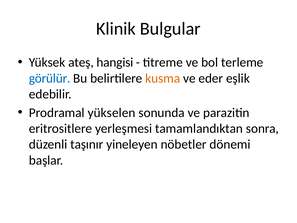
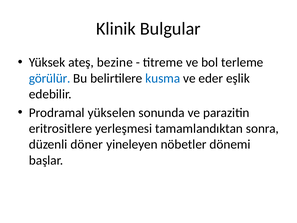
hangisi: hangisi -> bezine
kusma colour: orange -> blue
taşınır: taşınır -> döner
